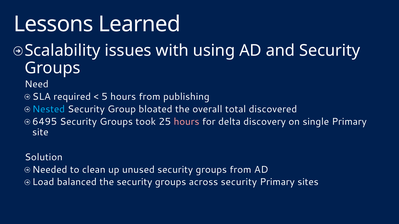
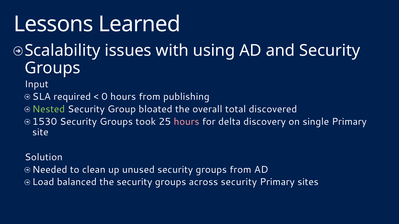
Need: Need -> Input
5: 5 -> 0
Nested colour: light blue -> light green
6495: 6495 -> 1530
